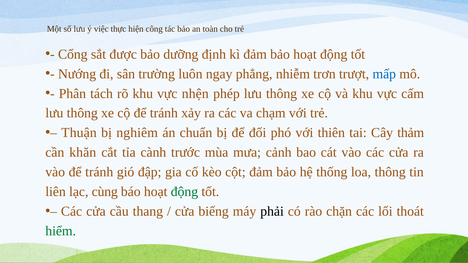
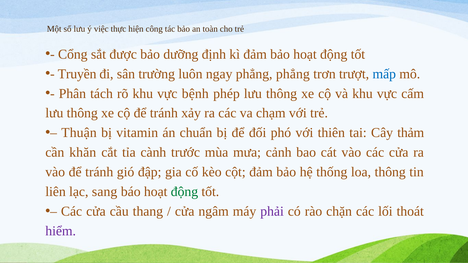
Nướng: Nướng -> Truyền
phẳng nhiễm: nhiễm -> phẳng
nhện: nhện -> bệnh
nghiêm: nghiêm -> vitamin
cùng: cùng -> sang
biếng: biếng -> ngâm
phải colour: black -> purple
hiểm colour: green -> purple
